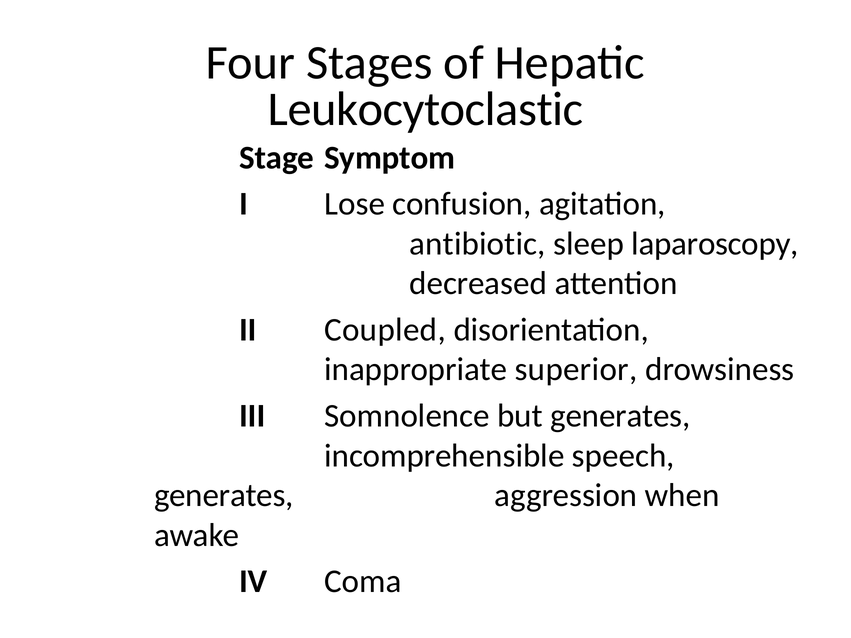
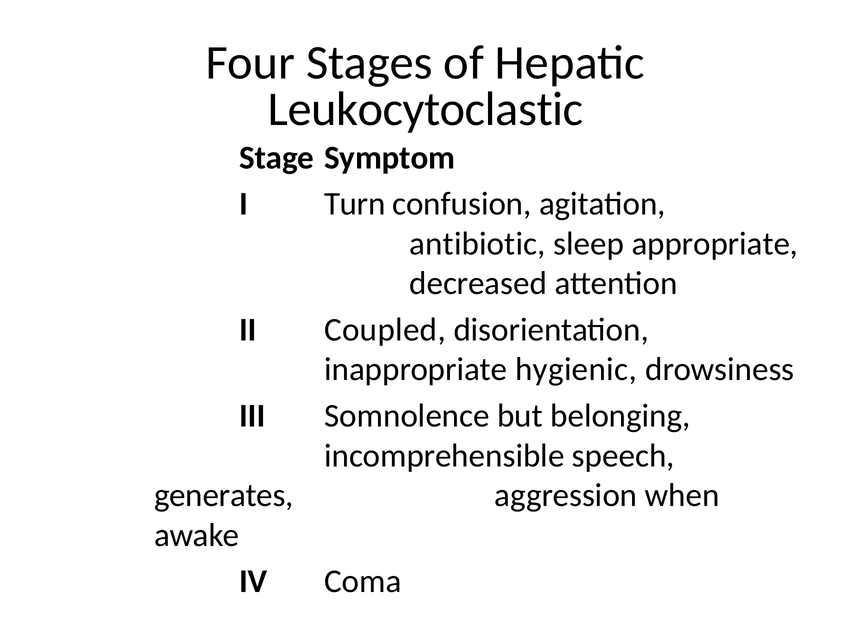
Lose: Lose -> Turn
laparoscopy: laparoscopy -> appropriate
superior: superior -> hygienic
but generates: generates -> belonging
